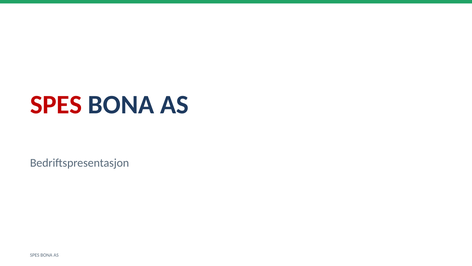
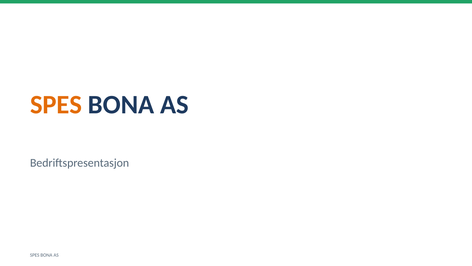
SPES at (56, 105) colour: red -> orange
